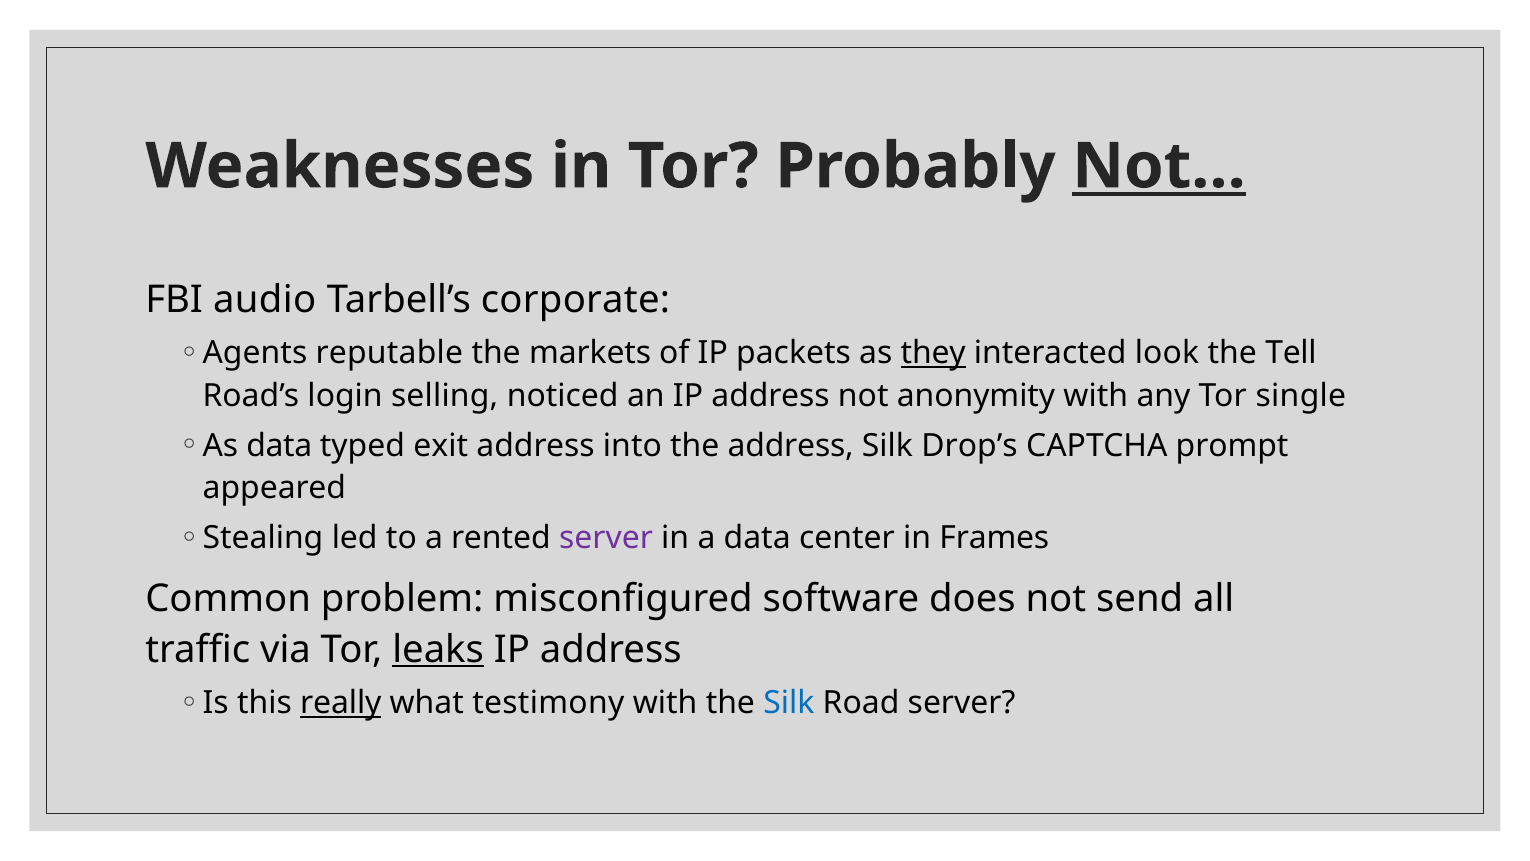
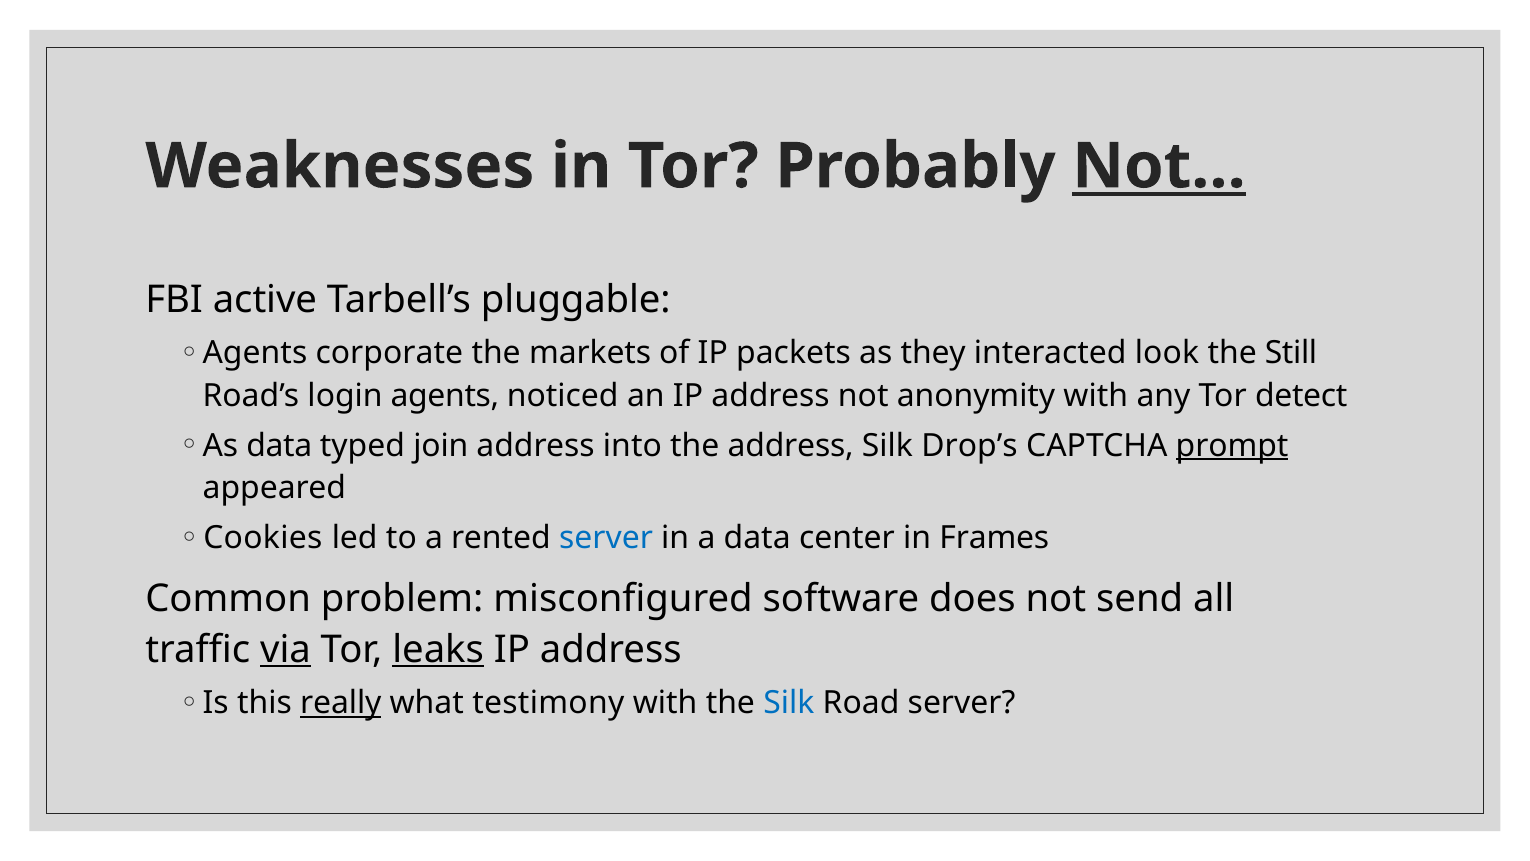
audio: audio -> active
corporate: corporate -> pluggable
reputable: reputable -> corporate
they underline: present -> none
Tell: Tell -> Still
login selling: selling -> agents
single: single -> detect
exit: exit -> join
prompt underline: none -> present
Stealing: Stealing -> Cookies
server at (606, 538) colour: purple -> blue
via underline: none -> present
